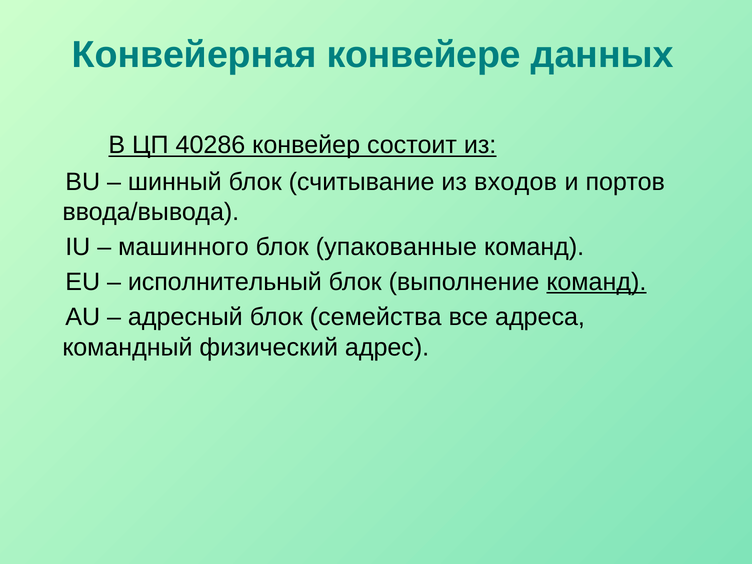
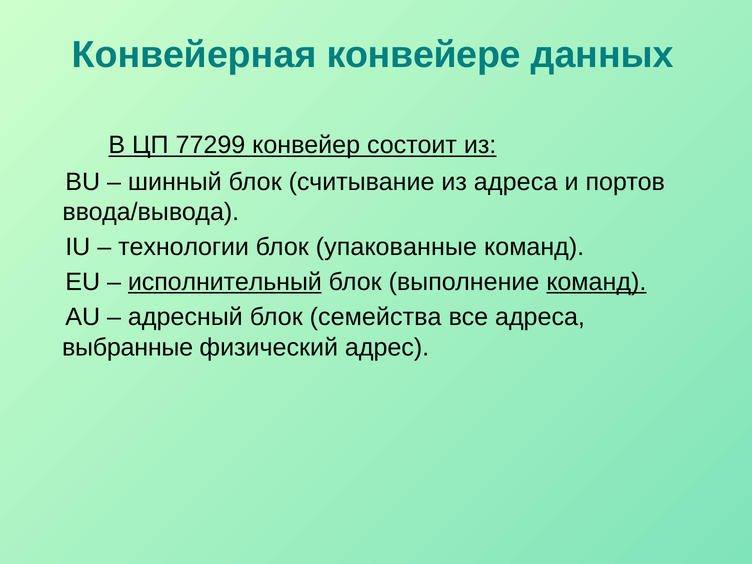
40286: 40286 -> 77299
из входов: входов -> адреса
машинного: машинного -> технологии
исполнительный underline: none -> present
командный: командный -> выбранные
